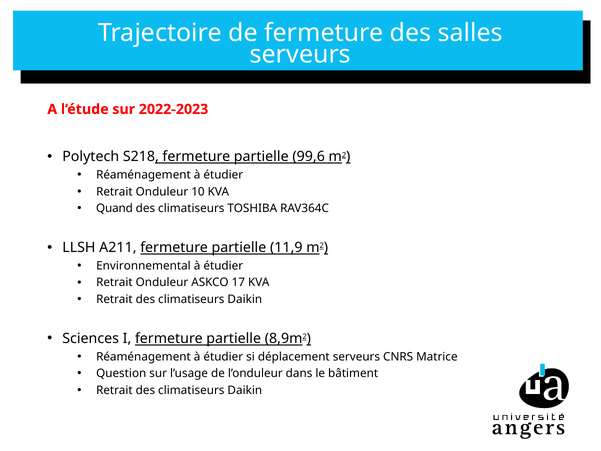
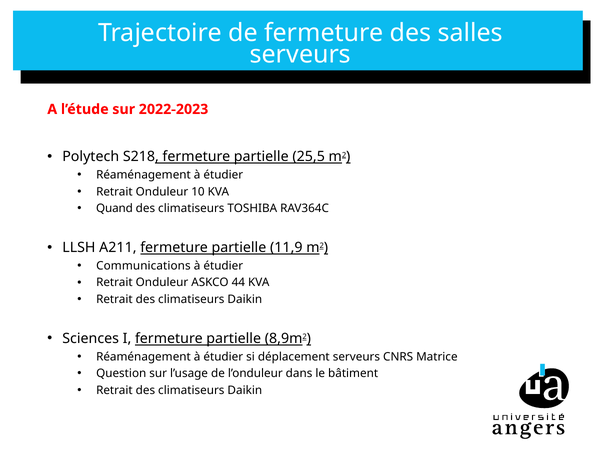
99,6: 99,6 -> 25,5
Environnemental: Environnemental -> Communications
17: 17 -> 44
